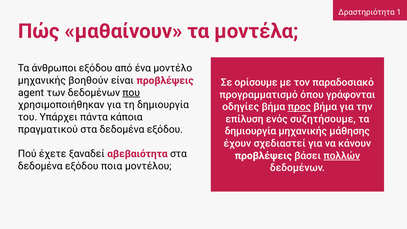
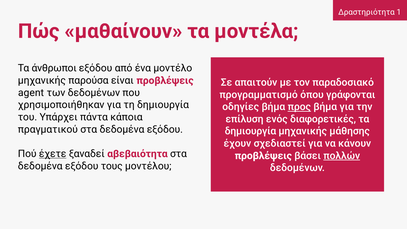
βοηθούν: βοηθούν -> παρούσα
ορίσουμε: ορίσουμε -> απαιτούν
που underline: present -> none
συζητήσουμε: συζητήσουμε -> διαφορετικές
έχετε underline: none -> present
ποια: ποια -> τους
